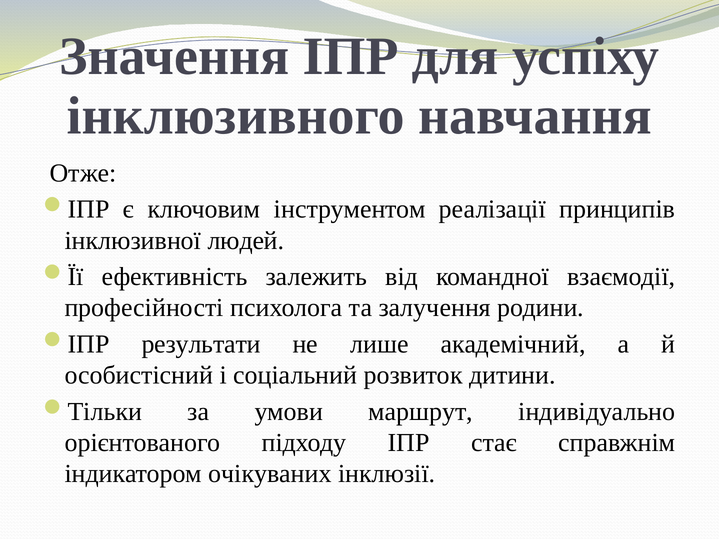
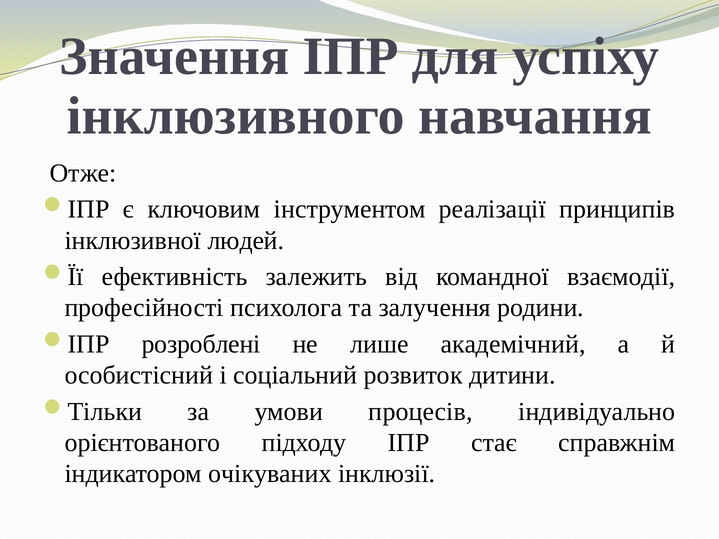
результати: результати -> розроблені
маршрут: маршрут -> процесів
